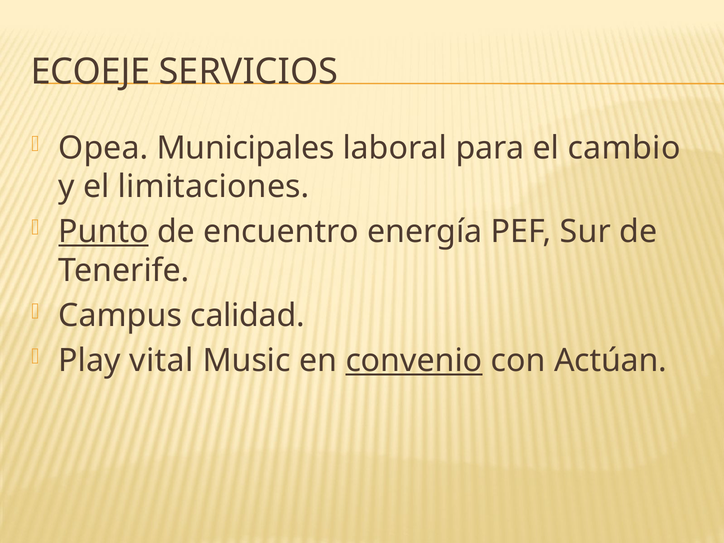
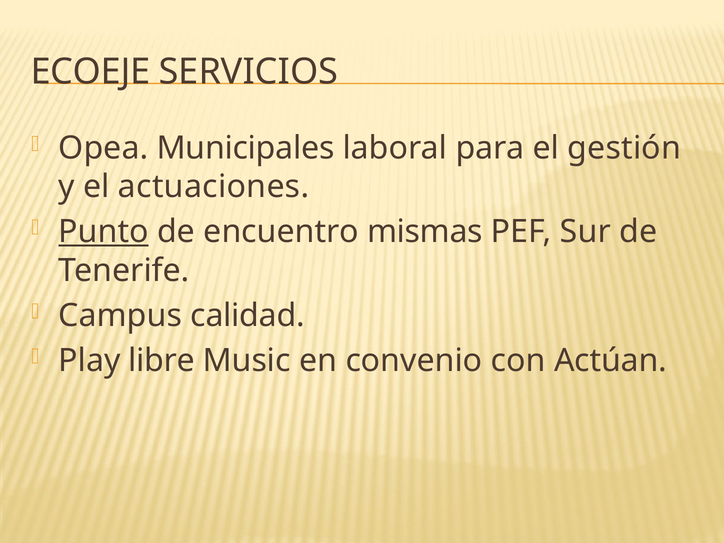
cambio: cambio -> gestión
limitaciones: limitaciones -> actuaciones
energía: energía -> mismas
vital: vital -> libre
convenio underline: present -> none
